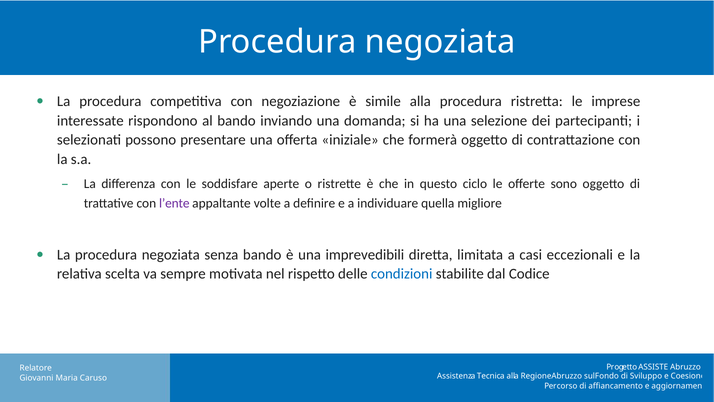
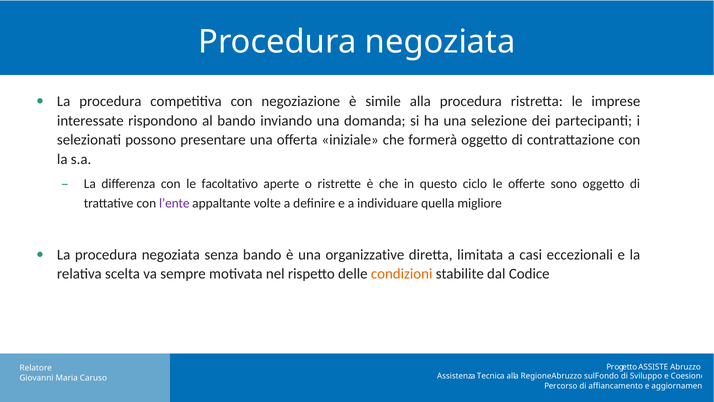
soddisfare: soddisfare -> facoltativo
imprevedibili: imprevedibili -> organizzative
condizioni colour: blue -> orange
